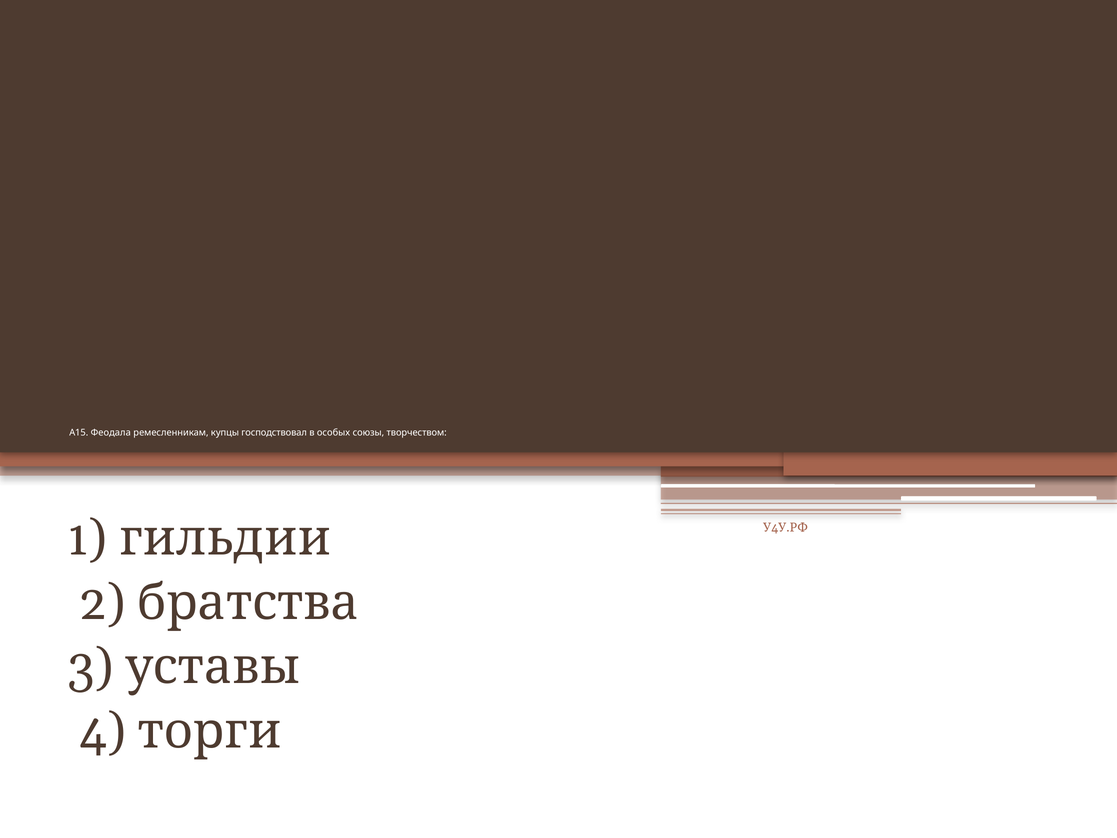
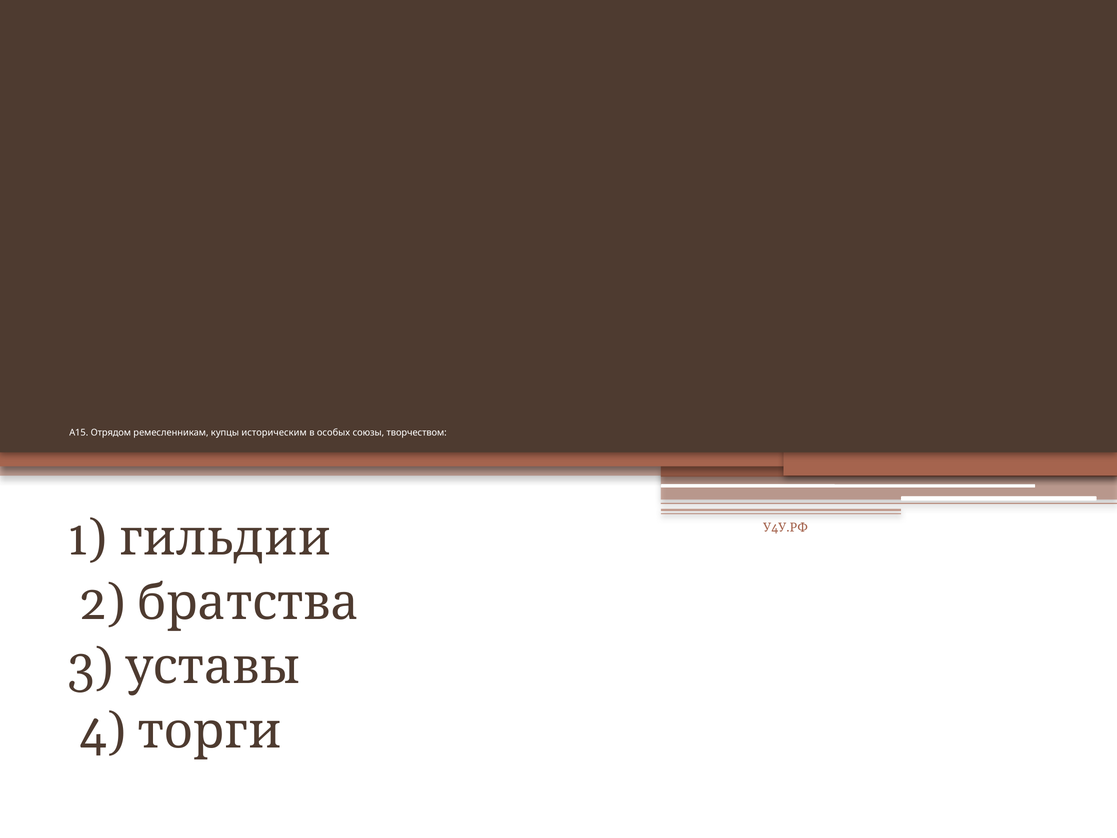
Феодала: Феодала -> Отрядом
господствовал: господствовал -> историческим
